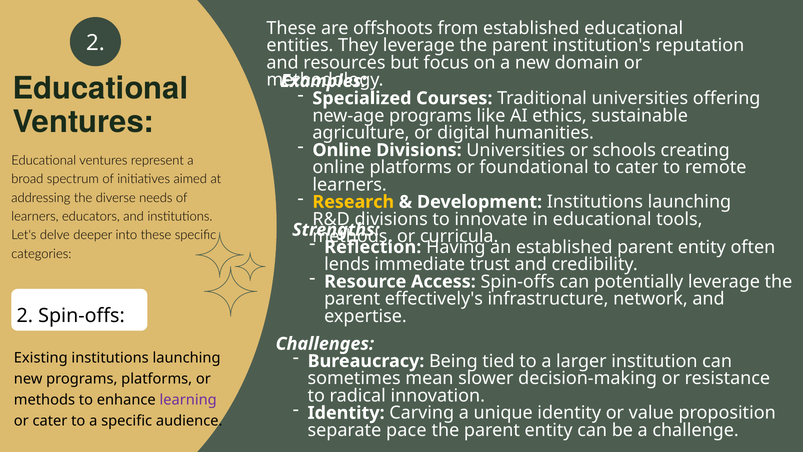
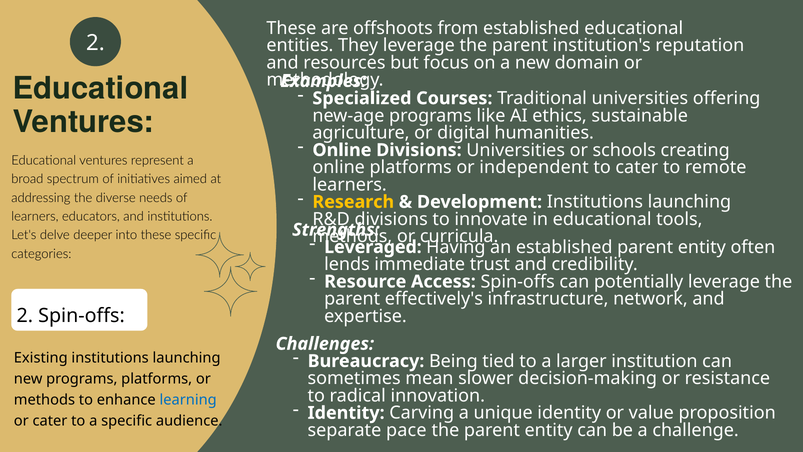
foundational: foundational -> independent
Reflection: Reflection -> Leveraged
learning colour: purple -> blue
